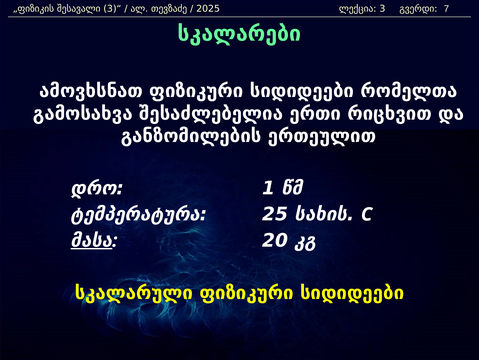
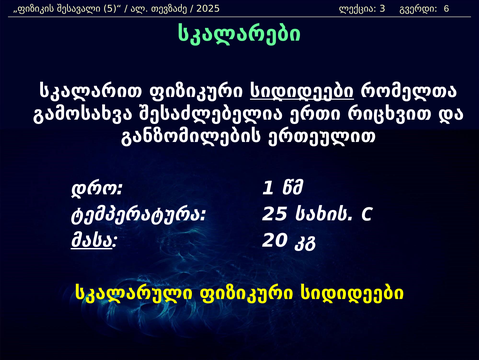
3)“: 3)“ -> 5)“
7: 7 -> 6
ამოვხსნათ: ამოვხსნათ -> სკალარით
სიდიდეები at (302, 91) underline: none -> present
